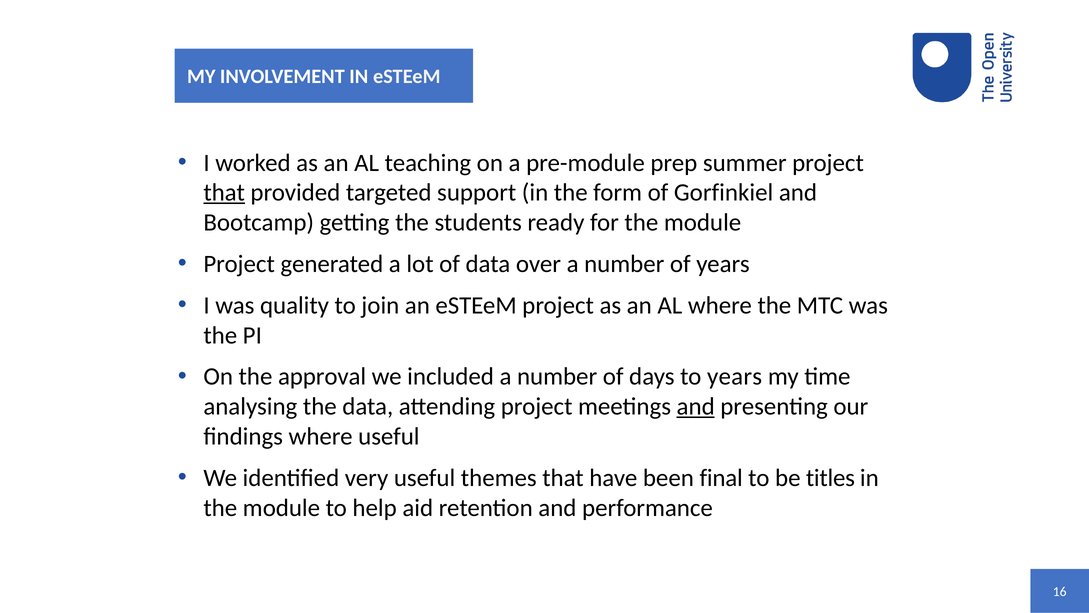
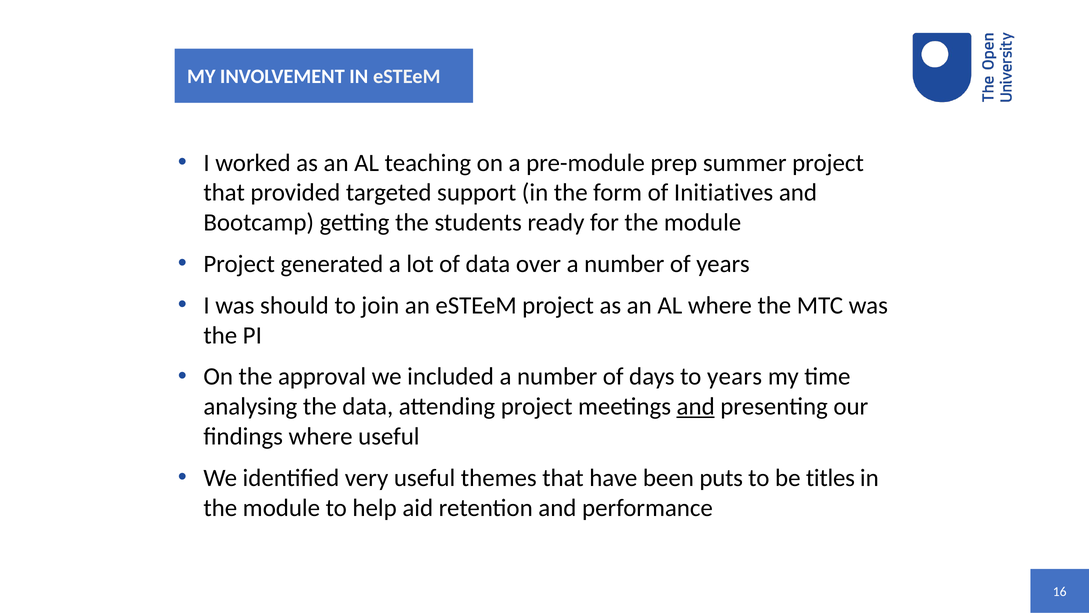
that at (224, 193) underline: present -> none
Gorfinkiel: Gorfinkiel -> Initiatives
quality: quality -> should
final: final -> puts
